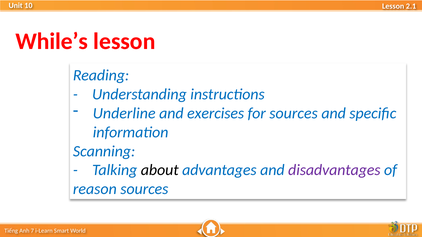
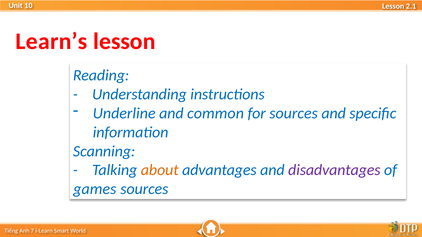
While’s: While’s -> Learn’s
exercises: exercises -> common
about colour: black -> orange
reason: reason -> games
